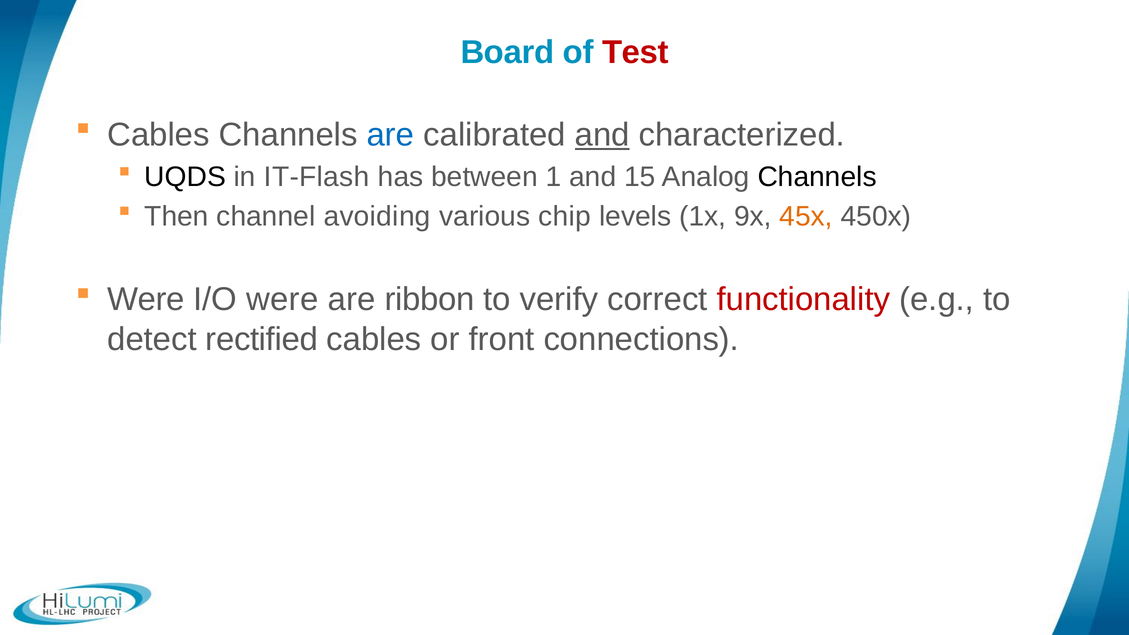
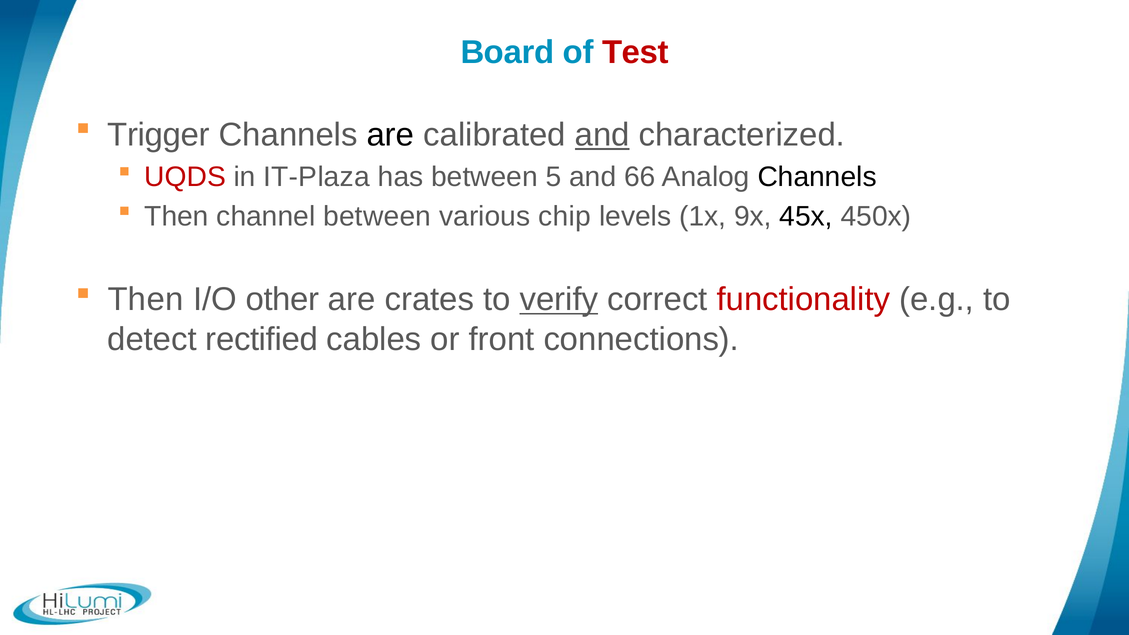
Cables at (158, 135): Cables -> Trigger
are at (390, 135) colour: blue -> black
UQDS colour: black -> red
IT-Flash: IT-Flash -> IT-Plaza
1: 1 -> 5
15: 15 -> 66
channel avoiding: avoiding -> between
45x colour: orange -> black
Were at (146, 300): Were -> Then
I/O were: were -> other
ribbon: ribbon -> crates
verify underline: none -> present
